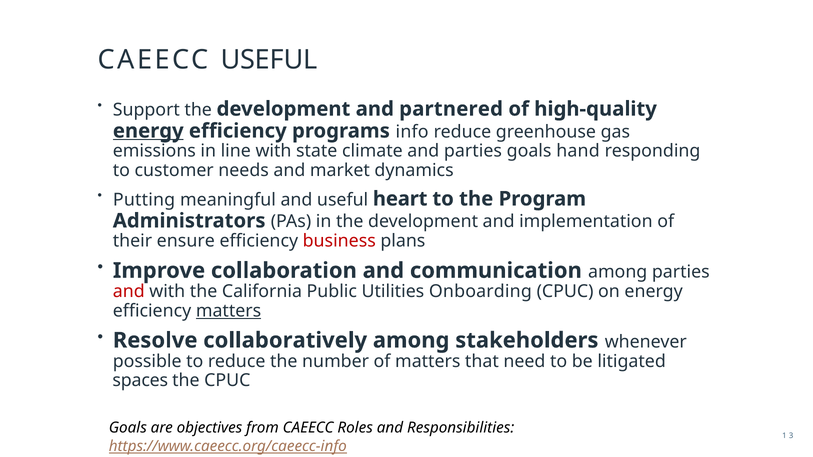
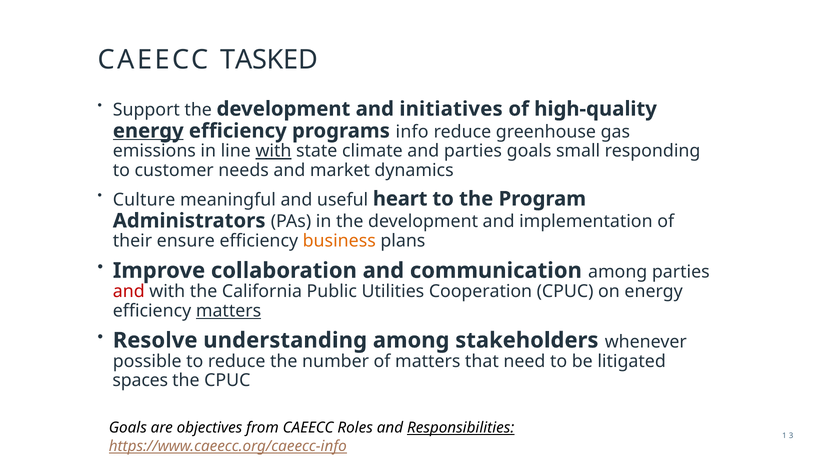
CAEECC USEFUL: USEFUL -> TASKED
partnered: partnered -> initiatives
with at (273, 151) underline: none -> present
hand: hand -> small
Putting: Putting -> Culture
business colour: red -> orange
Onboarding: Onboarding -> Cooperation
collaboratively: collaboratively -> understanding
Responsibilities underline: none -> present
